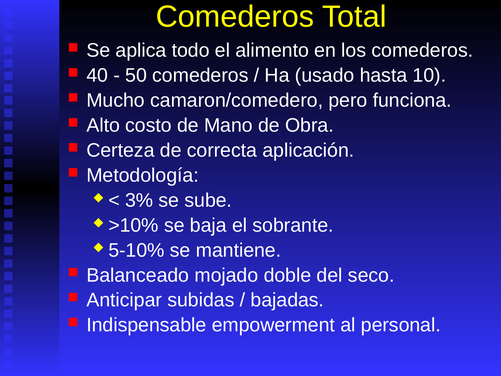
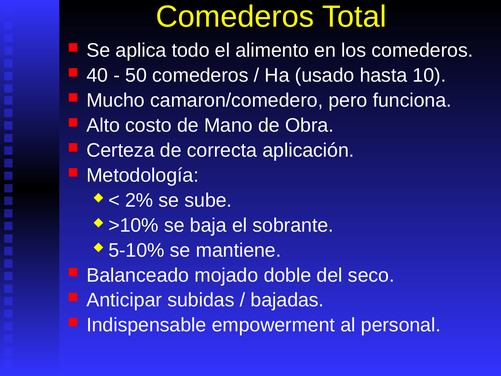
3%: 3% -> 2%
